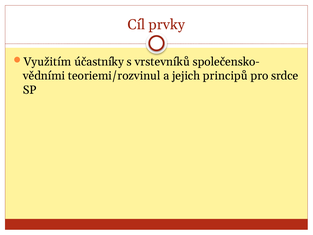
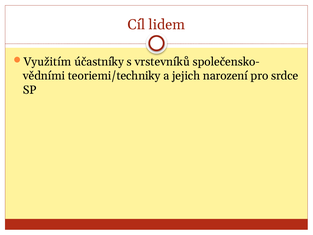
prvky: prvky -> lidem
teoriemi/rozvinul: teoriemi/rozvinul -> teoriemi/techniky
principů: principů -> narození
